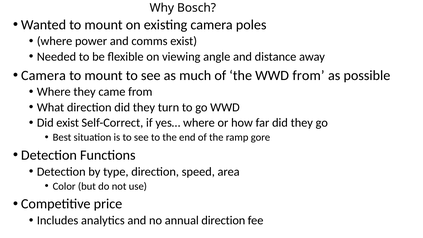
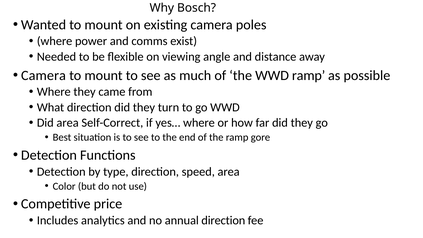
WWD from: from -> ramp
Did exist: exist -> area
